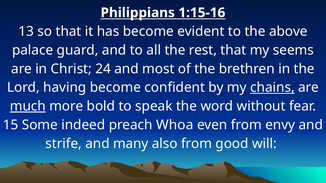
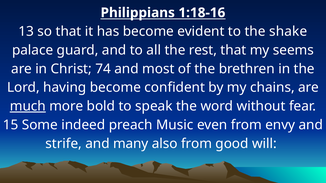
1:15-16: 1:15-16 -> 1:18-16
above: above -> shake
24: 24 -> 74
chains underline: present -> none
Whoa: Whoa -> Music
